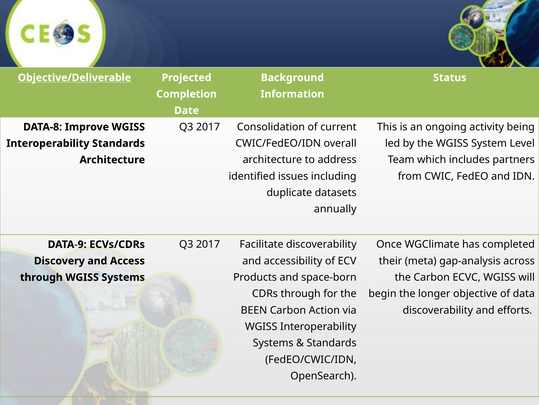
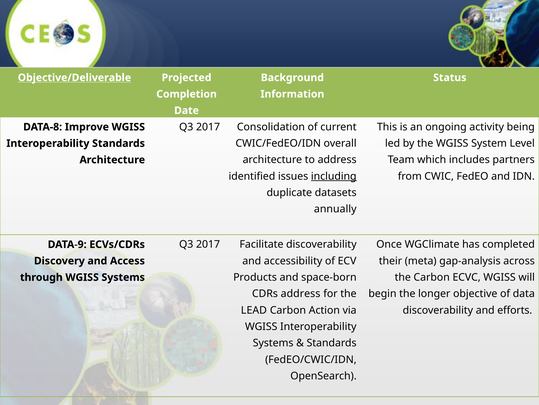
including underline: none -> present
CDRs through: through -> address
BEEN: BEEN -> LEAD
